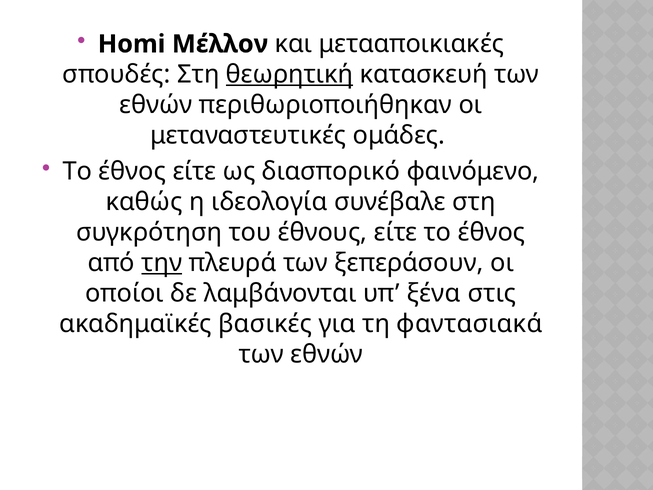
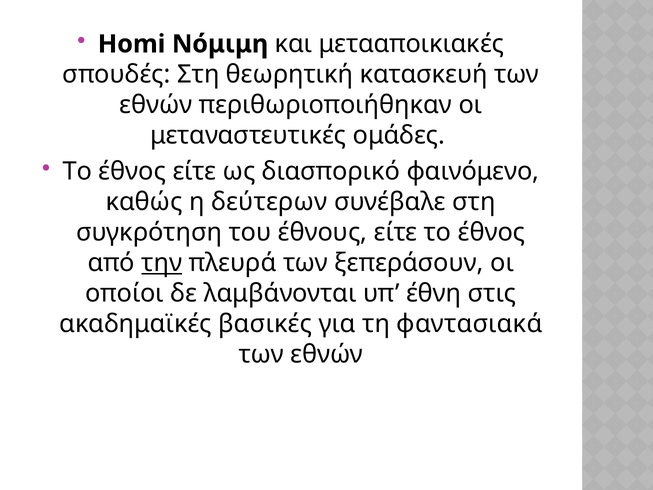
Μέλλον: Μέλλον -> Νόμιμη
θεωρητική underline: present -> none
ιδεολογία: ιδεολογία -> δεύτερων
ξένα: ξένα -> έθνη
